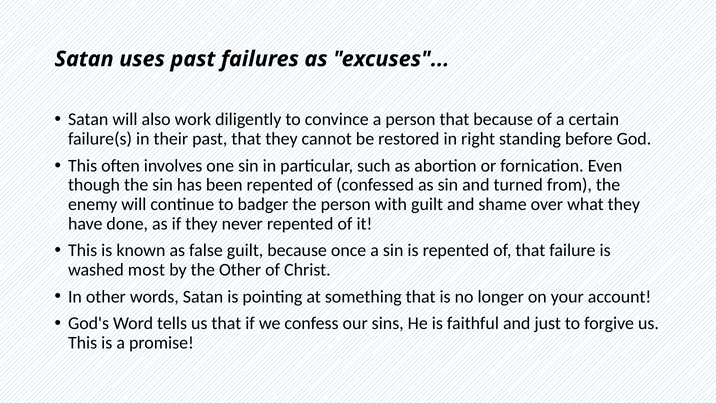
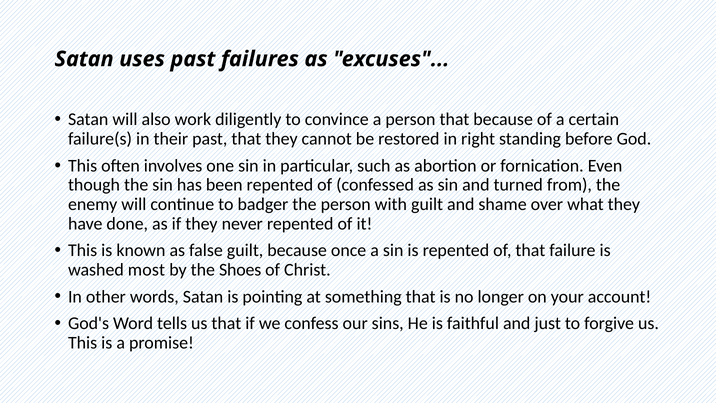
the Other: Other -> Shoes
